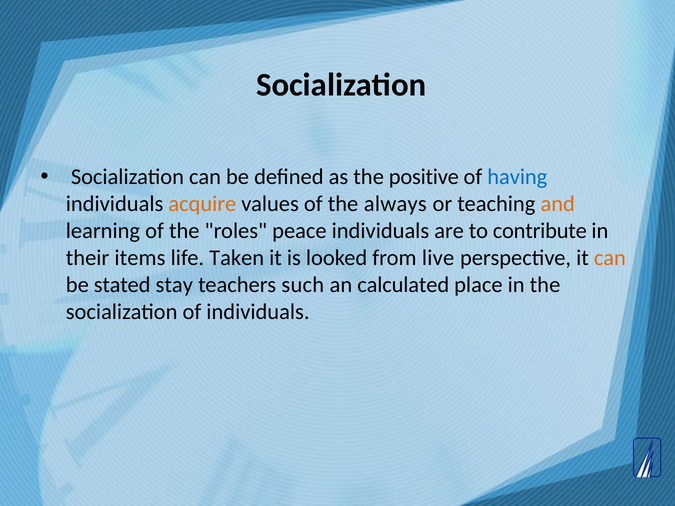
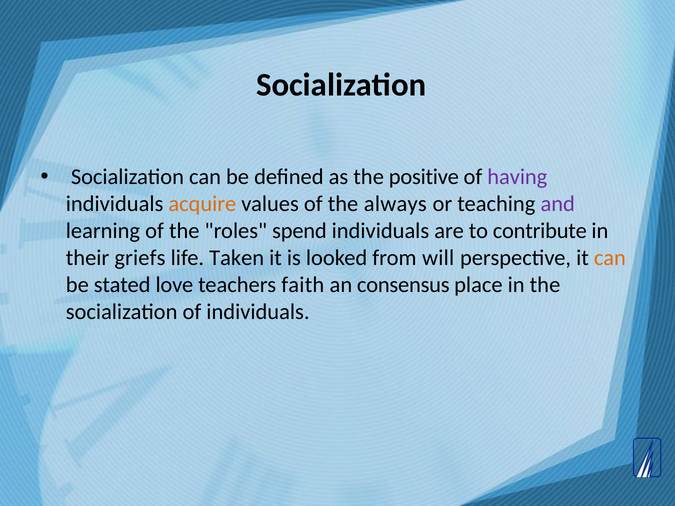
having colour: blue -> purple
and colour: orange -> purple
peace: peace -> spend
items: items -> griefs
live: live -> will
stay: stay -> love
such: such -> faith
calculated: calculated -> consensus
